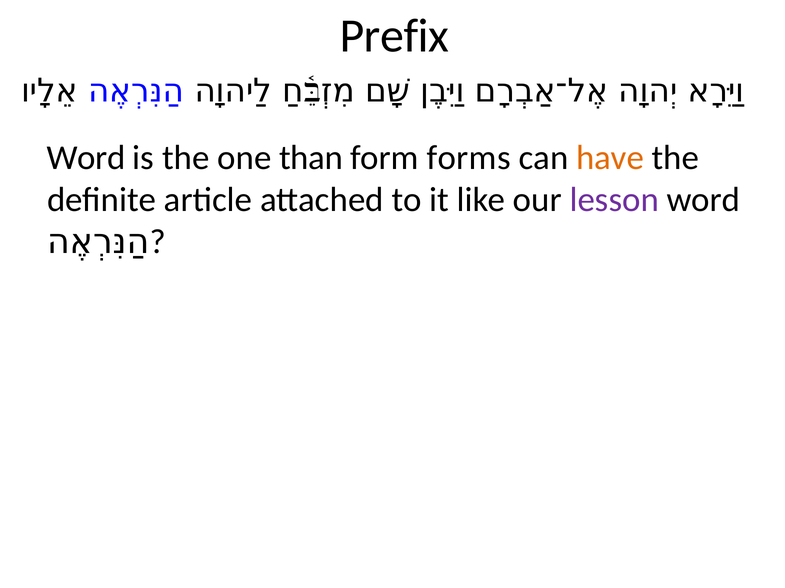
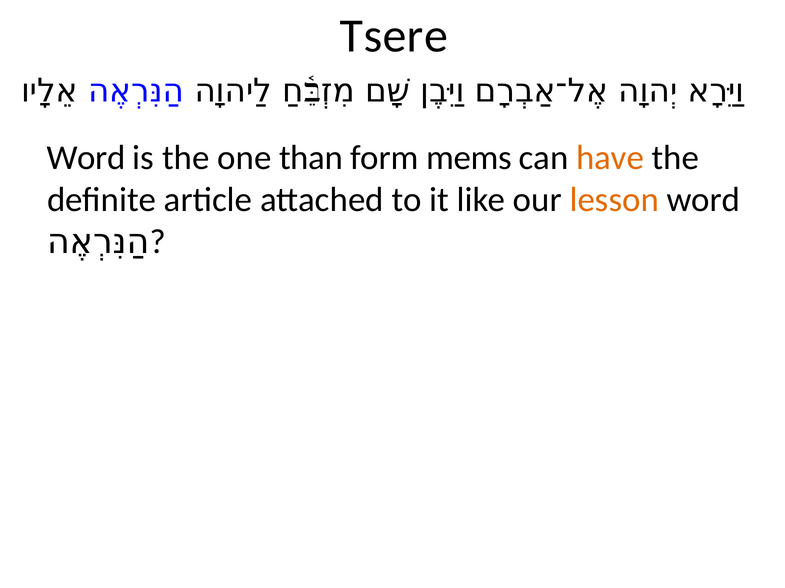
Prefix: Prefix -> Tsere
forms: forms -> mems
lesson colour: purple -> orange
